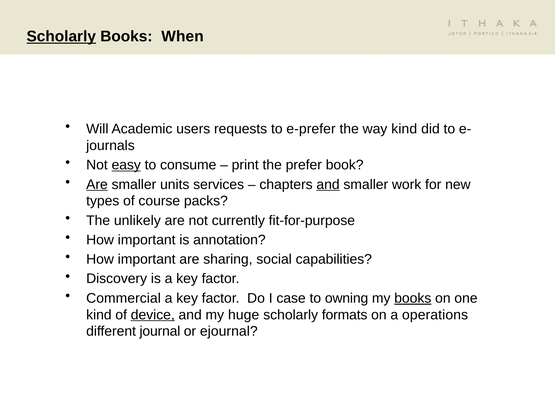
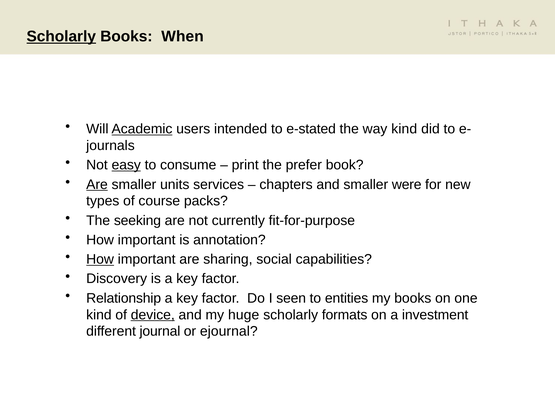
Academic underline: none -> present
requests: requests -> intended
e-prefer: e-prefer -> e-stated
and at (328, 185) underline: present -> none
work: work -> were
unlikely: unlikely -> seeking
How at (100, 259) underline: none -> present
Commercial: Commercial -> Relationship
case: case -> seen
owning: owning -> entities
books at (413, 298) underline: present -> none
operations: operations -> investment
